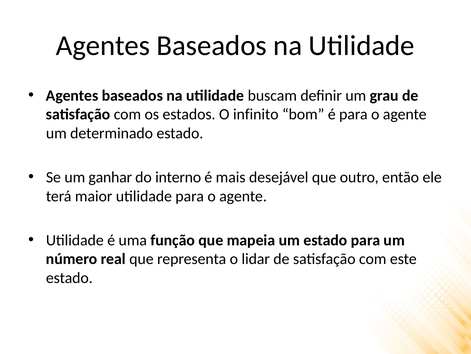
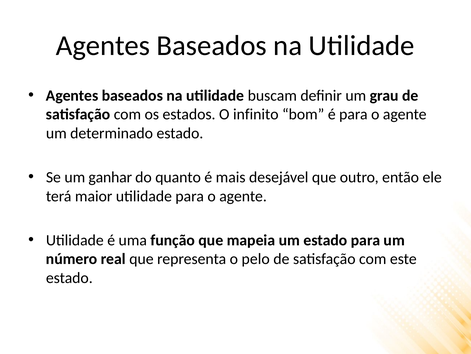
interno: interno -> quanto
lidar: lidar -> pelo
